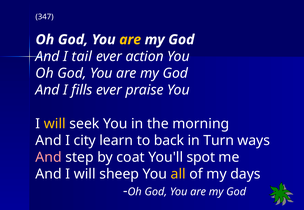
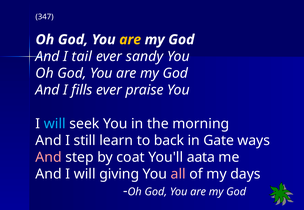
action: action -> sandy
will at (55, 124) colour: yellow -> light blue
city: city -> still
Turn: Turn -> Gate
spot: spot -> aata
sheep: sheep -> giving
all colour: yellow -> pink
